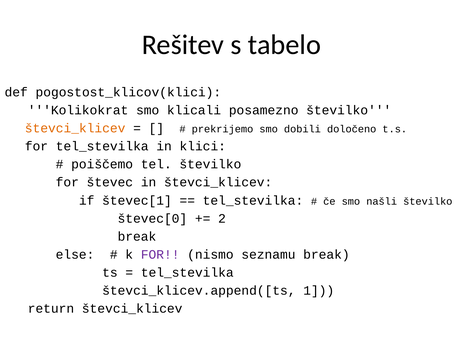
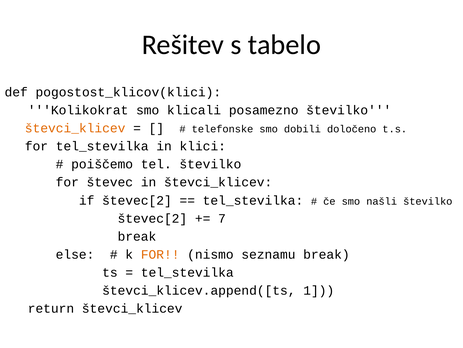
prekrijemo: prekrijemo -> telefonske
if števec[1: števec[1 -> števec[2
števec[0 at (152, 218): števec[0 -> števec[2
2: 2 -> 7
FOR at (160, 254) colour: purple -> orange
